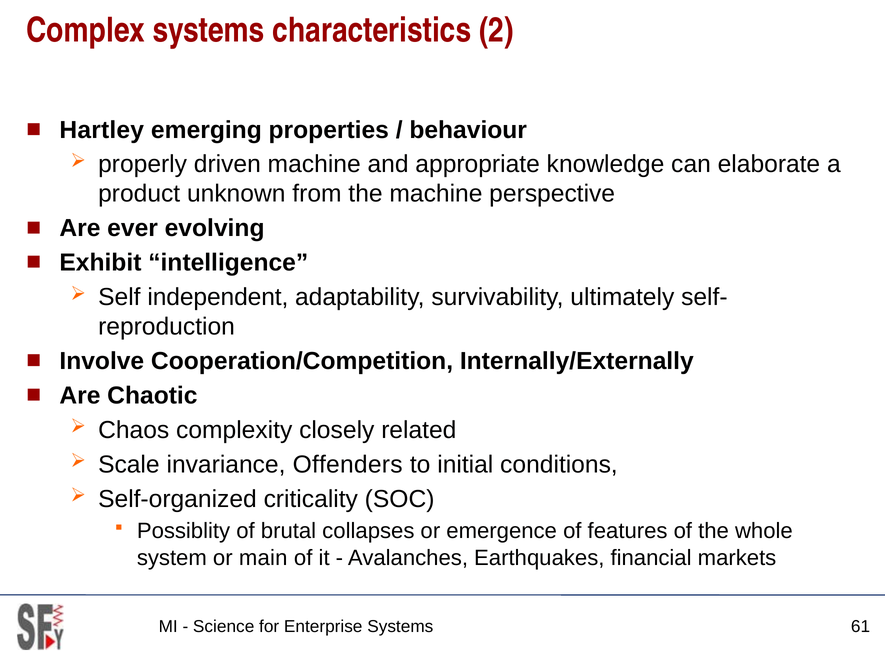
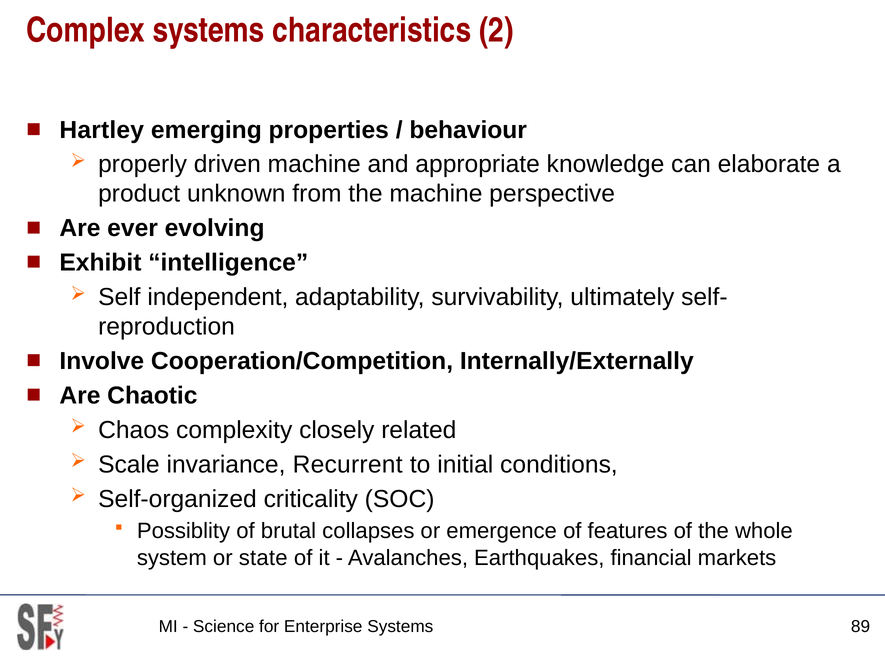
Offenders: Offenders -> Recurrent
main: main -> state
61: 61 -> 89
